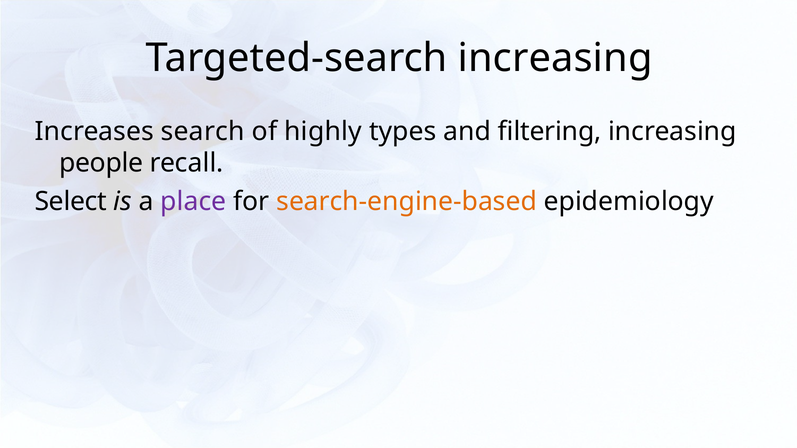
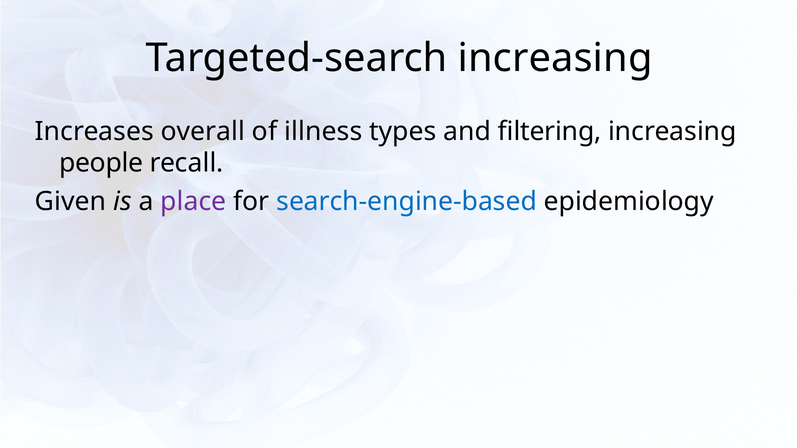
search: search -> overall
highly: highly -> illness
Select: Select -> Given
search-engine-based colour: orange -> blue
